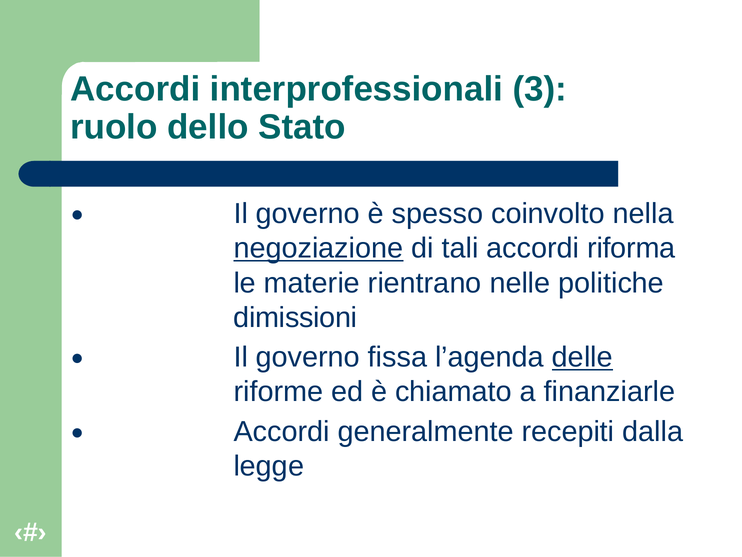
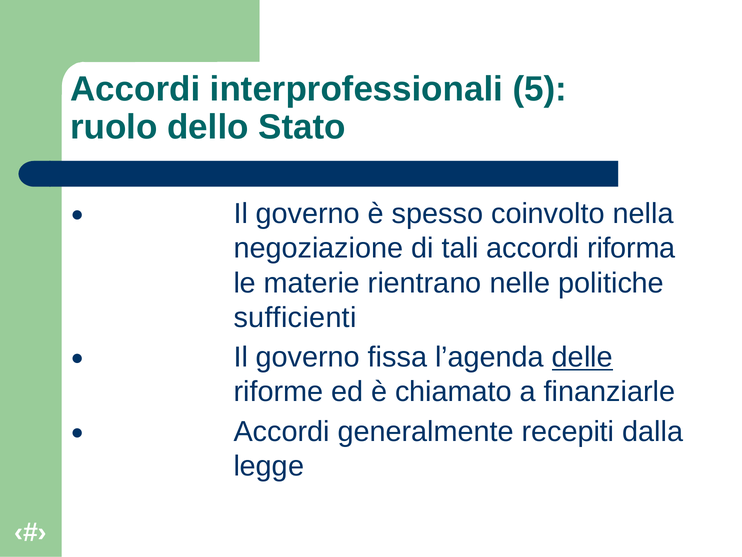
3: 3 -> 5
negoziazione underline: present -> none
dimissioni: dimissioni -> sufficienti
